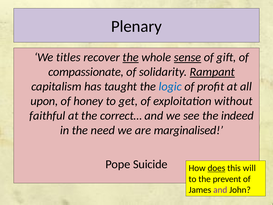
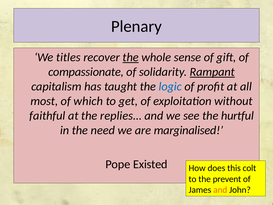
sense underline: present -> none
upon: upon -> most
honey: honey -> which
correct…: correct… -> replies…
indeed: indeed -> hurtful
Suicide: Suicide -> Existed
does underline: present -> none
will: will -> colt
and at (220, 190) colour: purple -> orange
